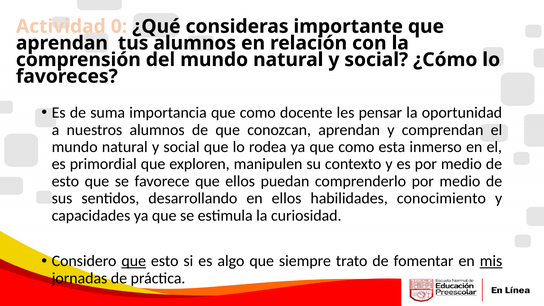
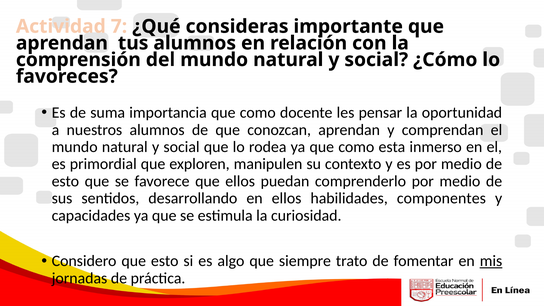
0: 0 -> 7
conocimiento: conocimiento -> componentes
que at (134, 261) underline: present -> none
